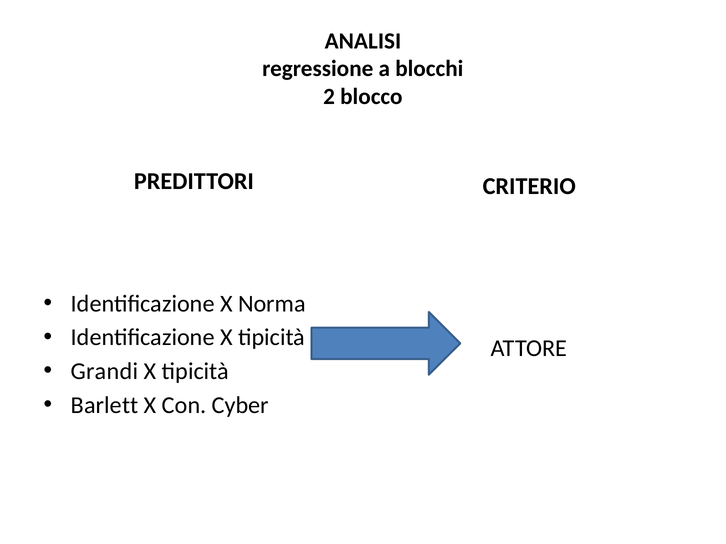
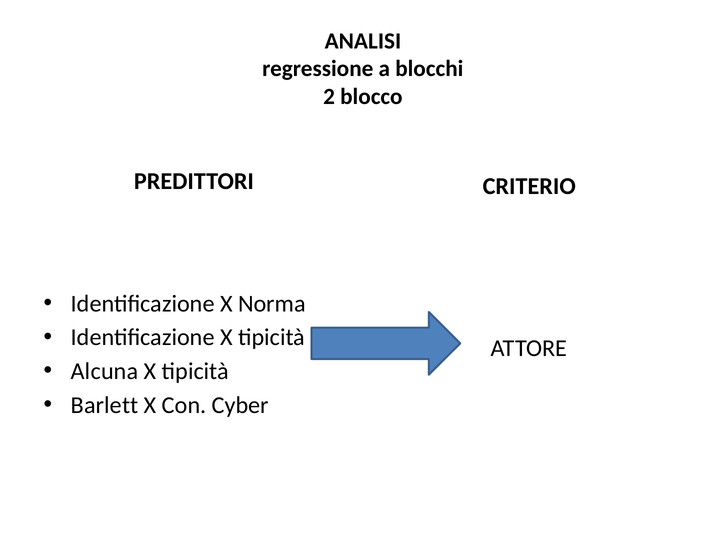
Grandi: Grandi -> Alcuna
